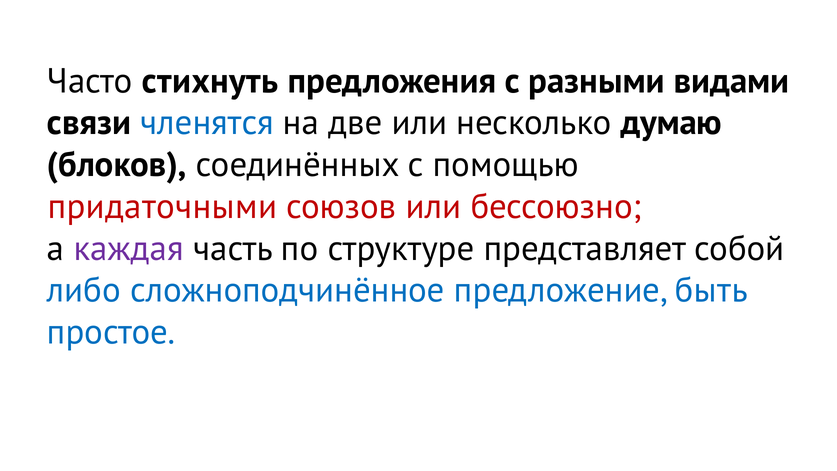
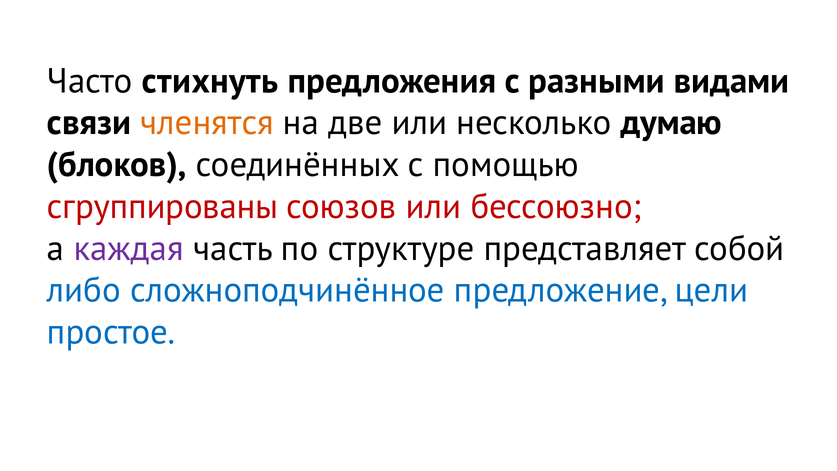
членятся colour: blue -> orange
придаточными: придаточными -> сгруппированы
быть: быть -> цели
